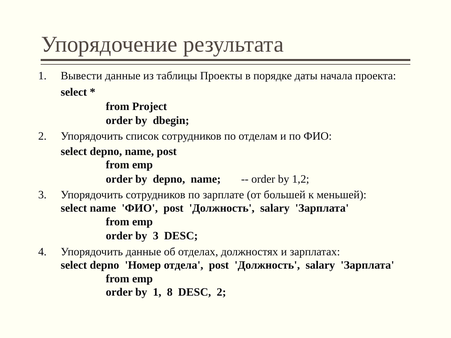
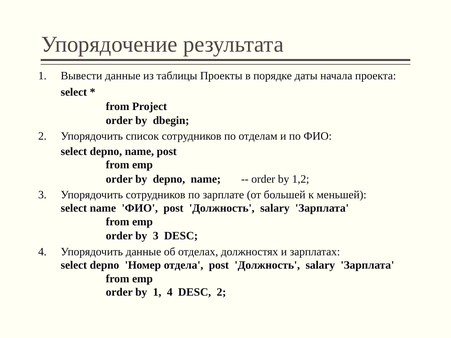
1 8: 8 -> 4
